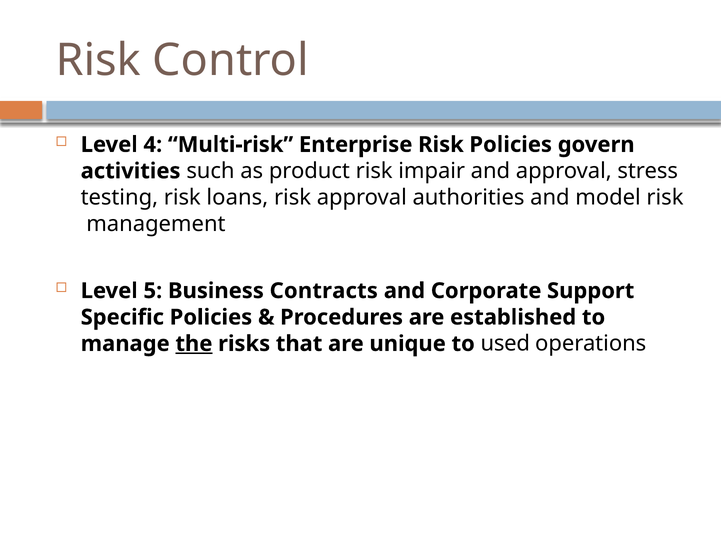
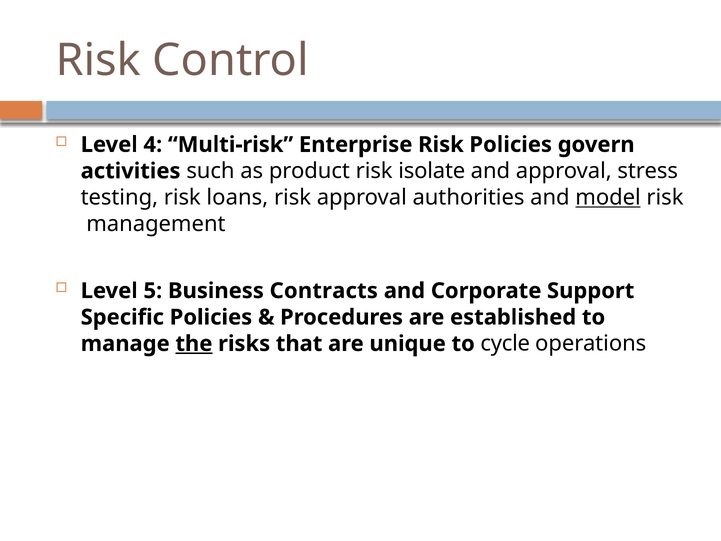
impair: impair -> isolate
model underline: none -> present
used: used -> cycle
